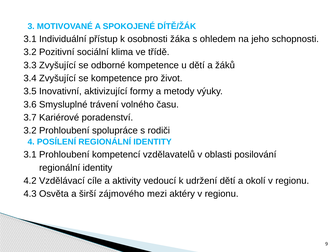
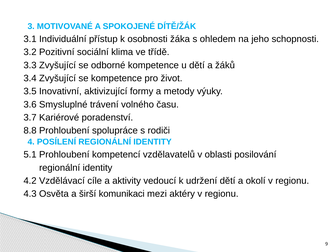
3.2 at (30, 131): 3.2 -> 8.8
3.1 at (30, 155): 3.1 -> 5.1
zájmového: zájmového -> komunikaci
